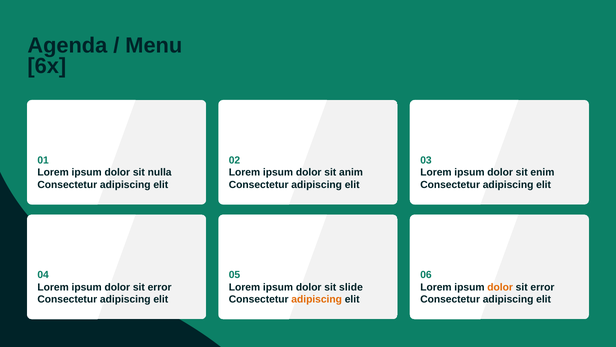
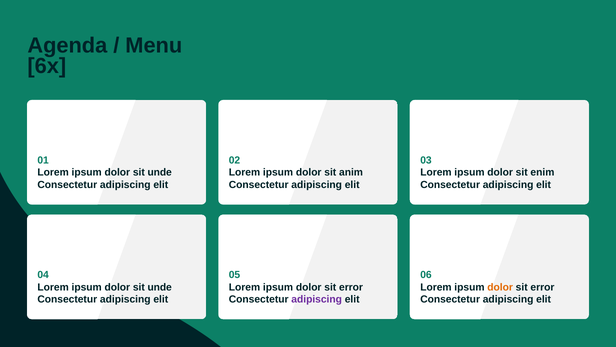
nulla at (160, 172): nulla -> unde
error at (160, 287): error -> unde
slide at (351, 287): slide -> error
adipiscing at (317, 299) colour: orange -> purple
